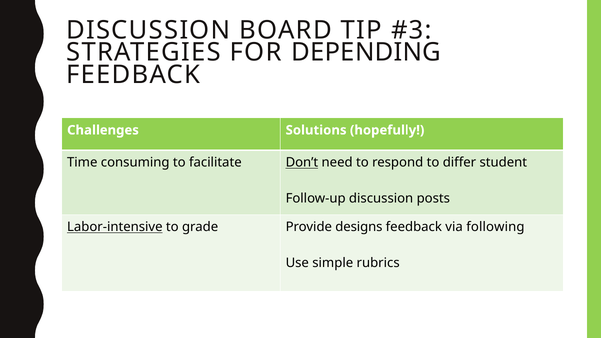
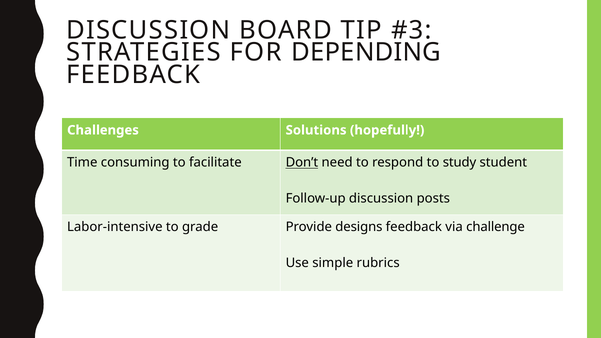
differ: differ -> study
Labor-intensive underline: present -> none
following: following -> challenge
